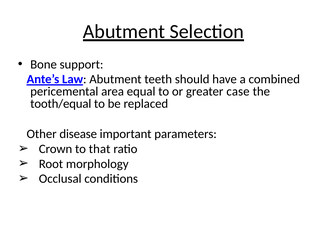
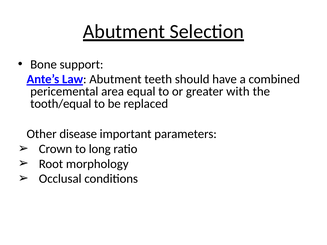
case: case -> with
that: that -> long
